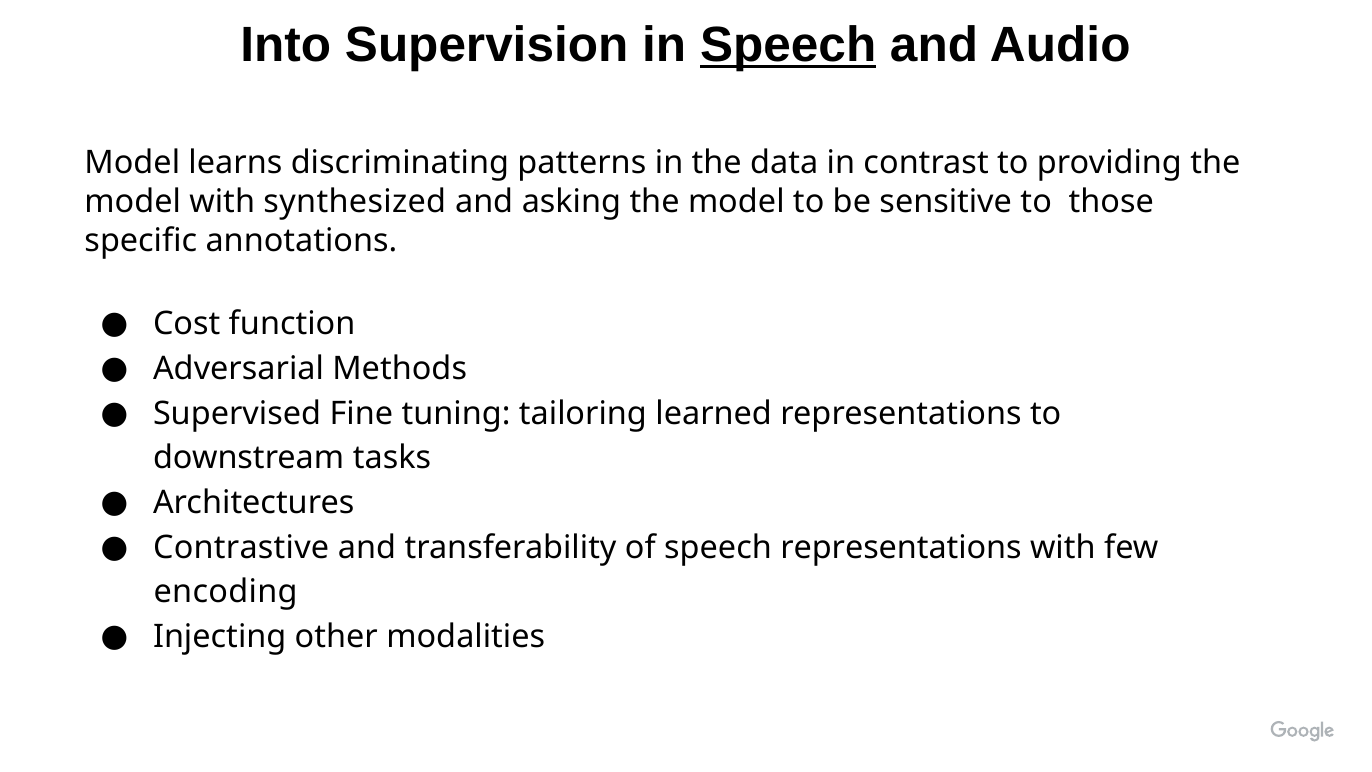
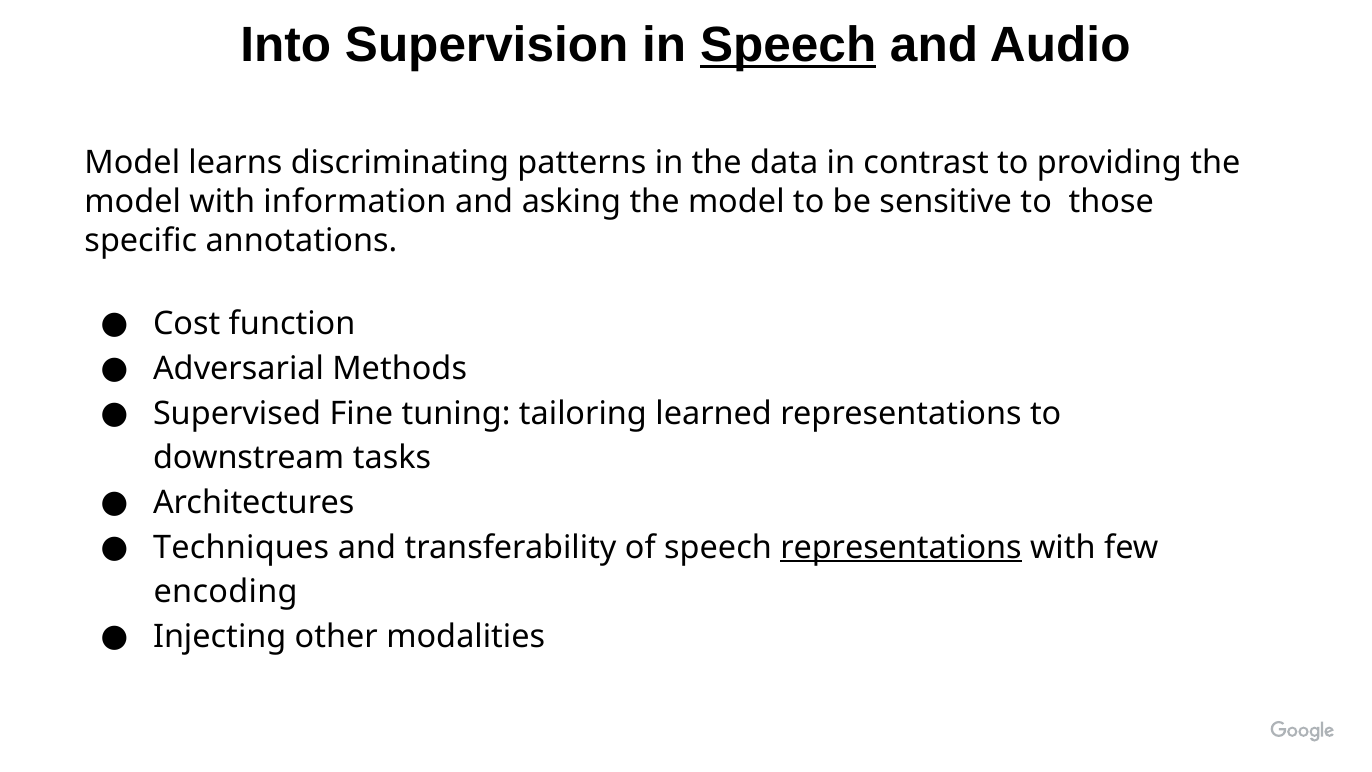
synthesized: synthesized -> information
Contrastive: Contrastive -> Techniques
representations at (901, 547) underline: none -> present
